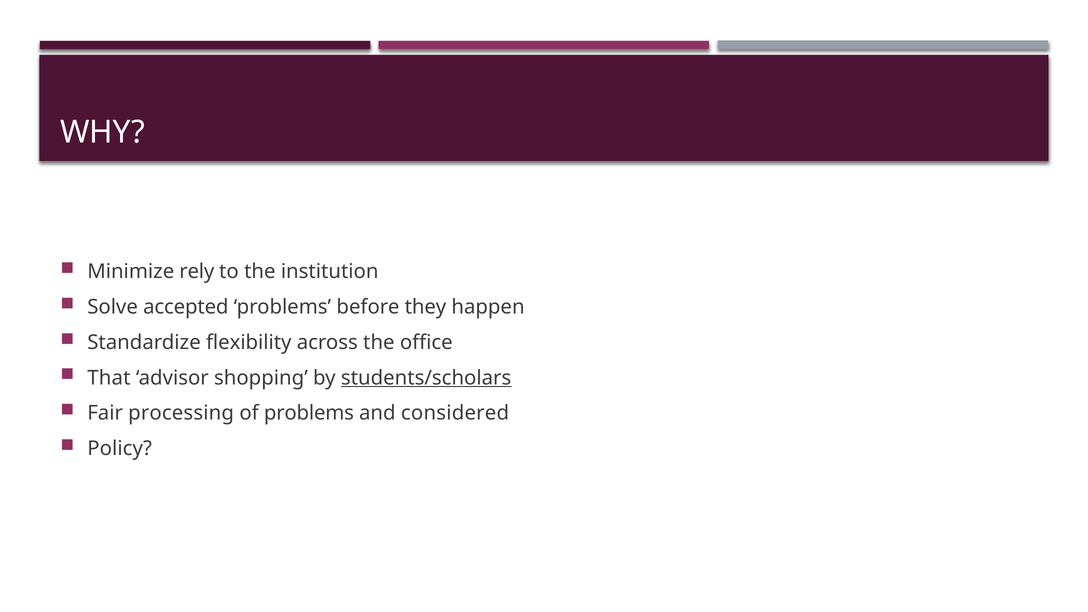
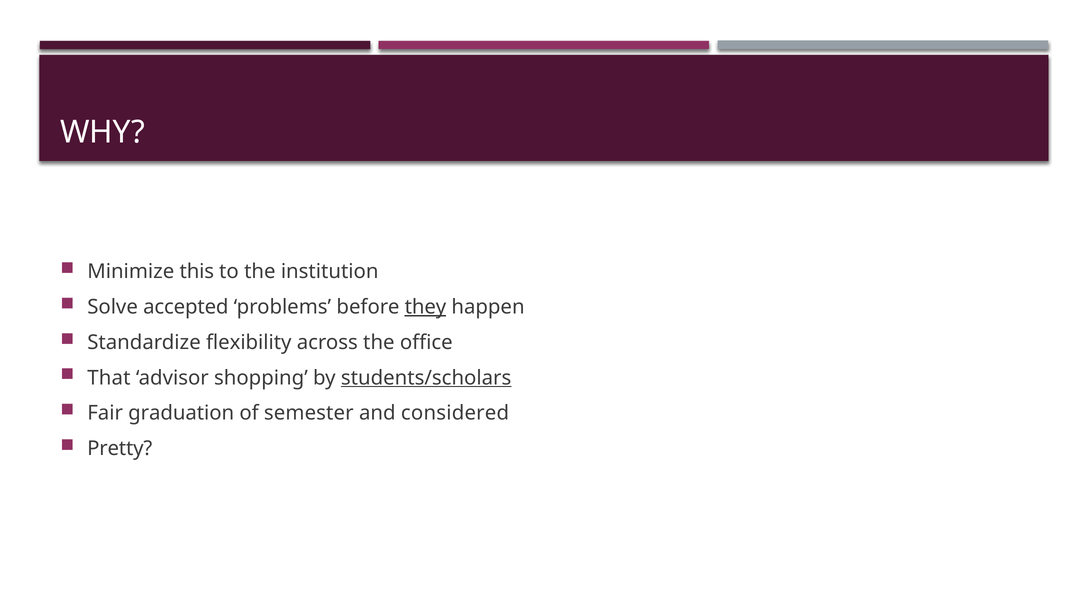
rely: rely -> this
they underline: none -> present
processing: processing -> graduation
of problems: problems -> semester
Policy: Policy -> Pretty
